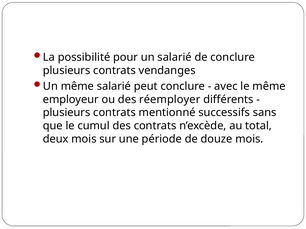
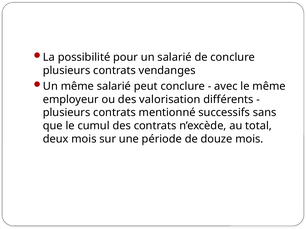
réemployer: réemployer -> valorisation
